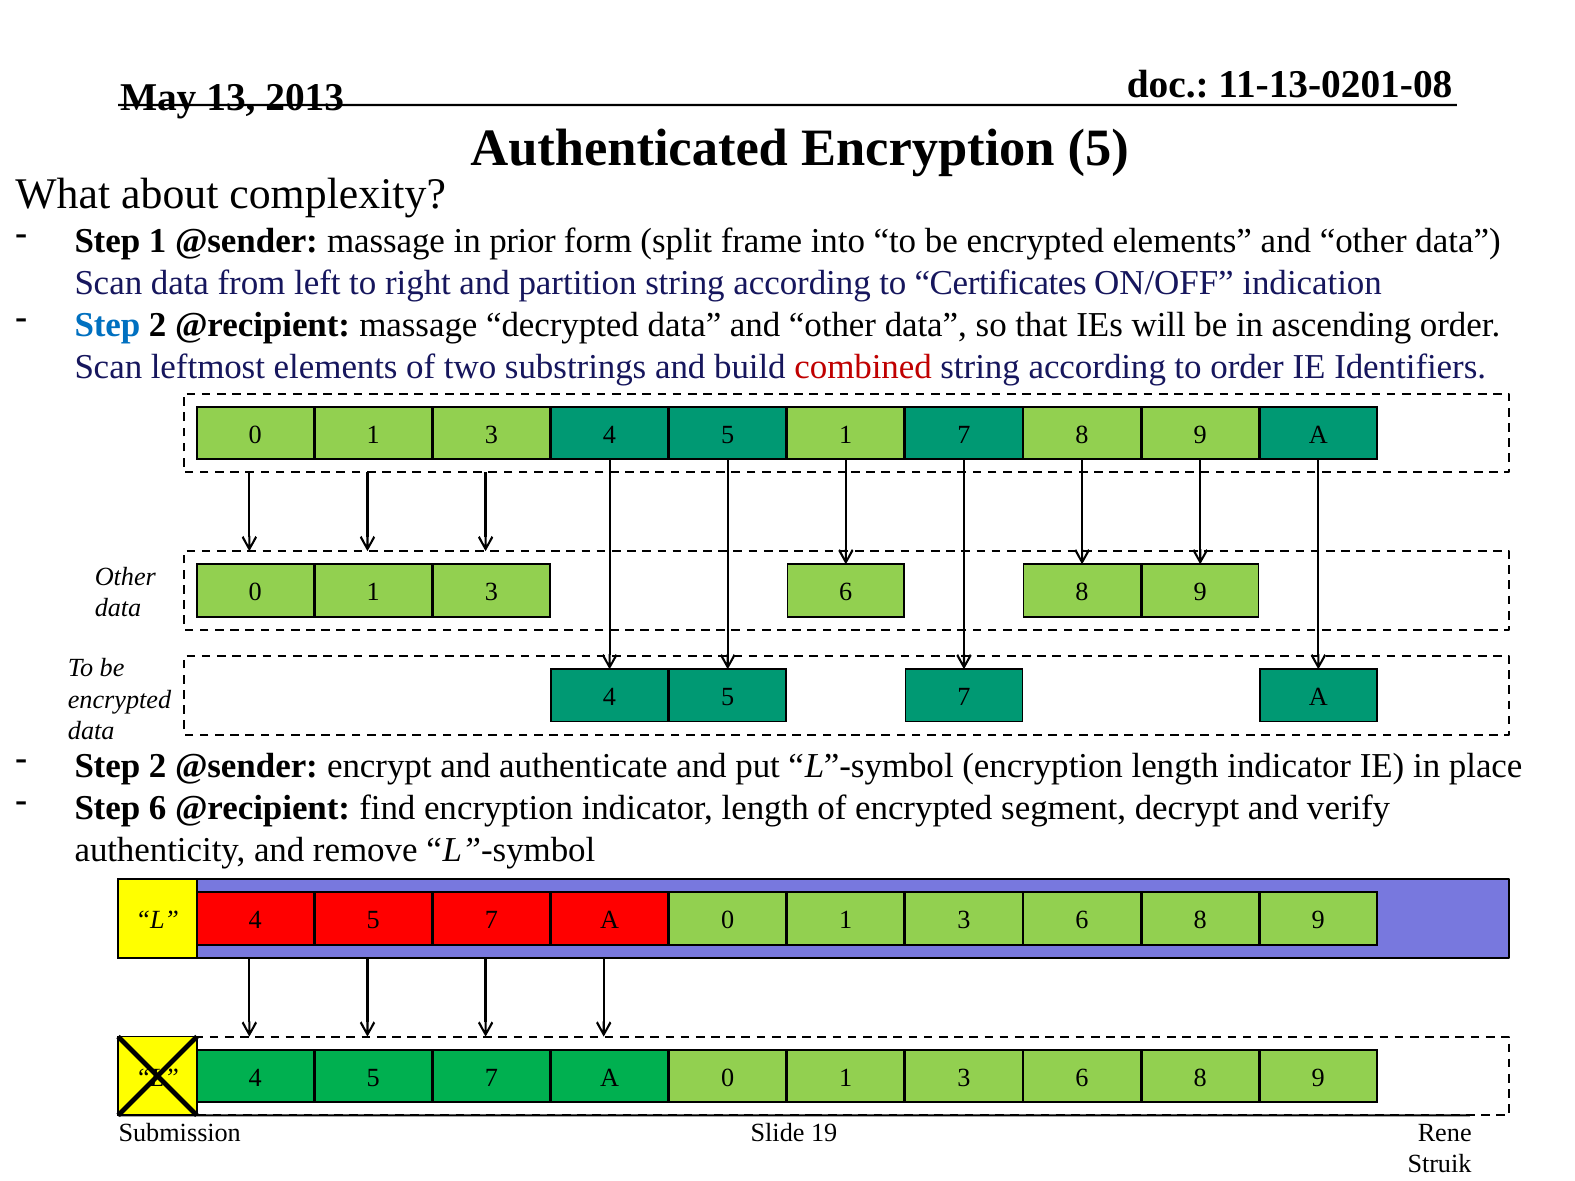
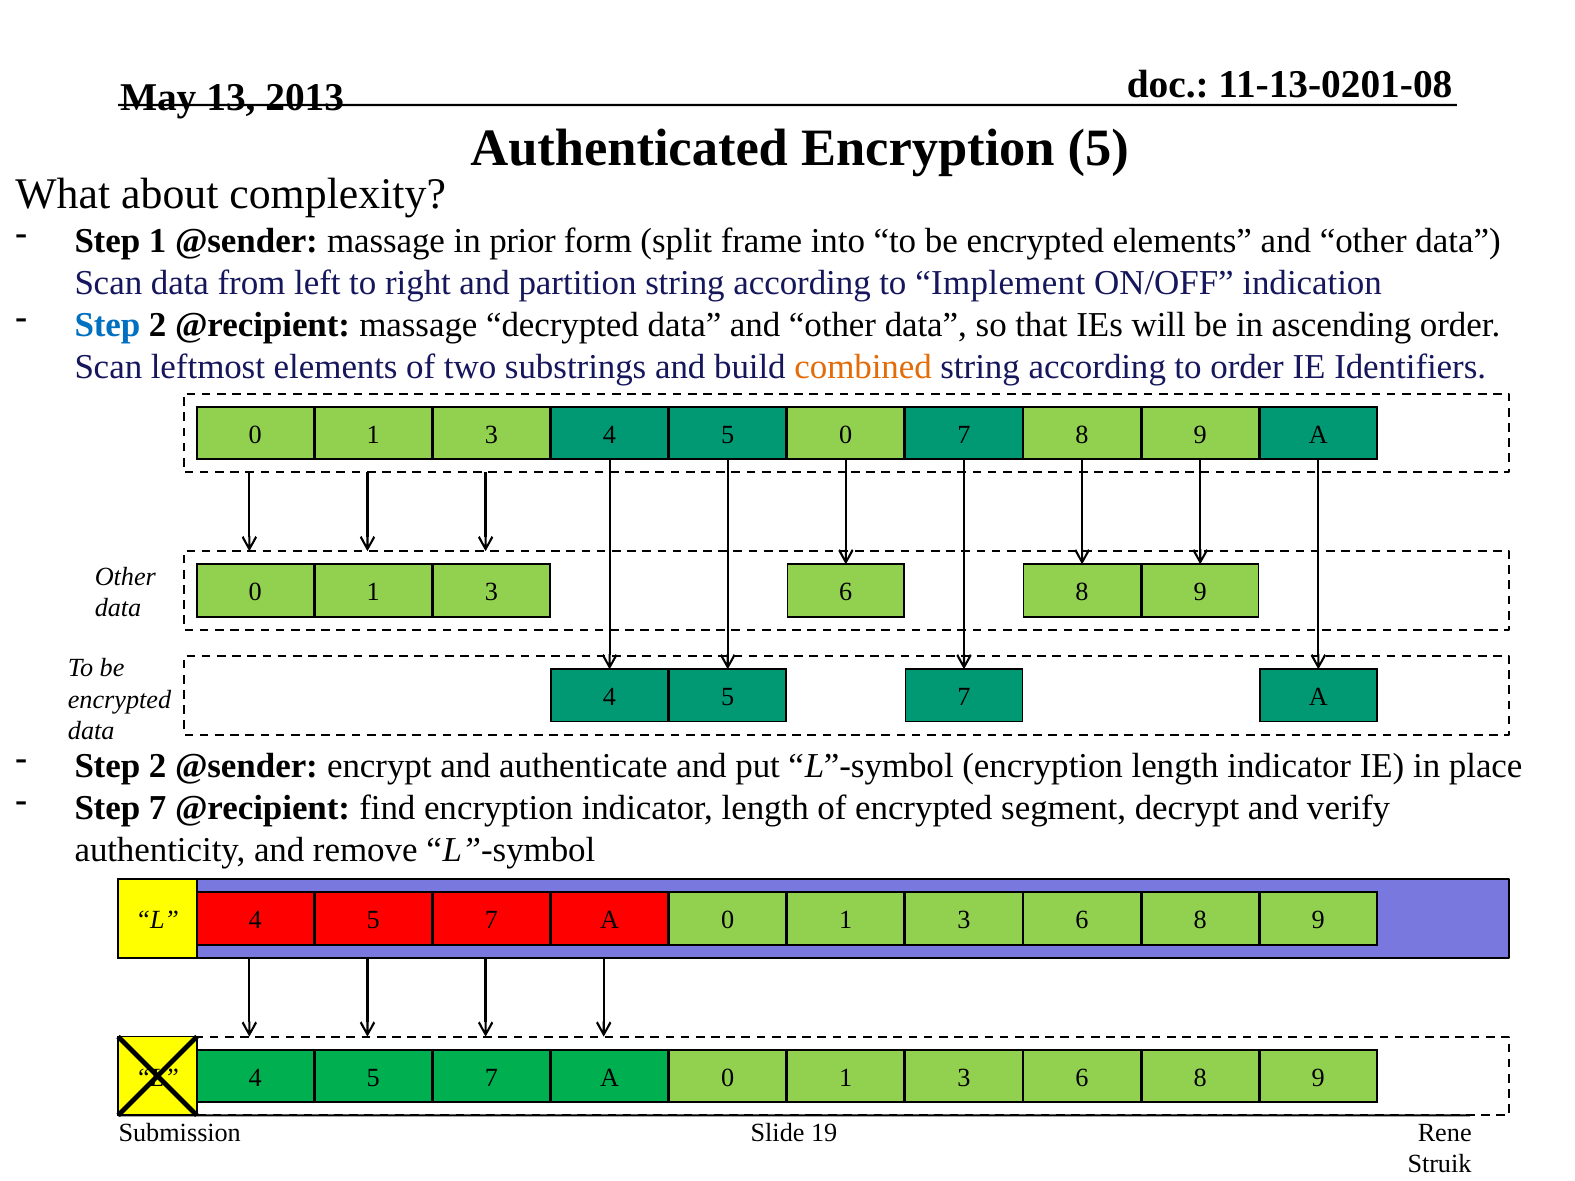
Certificates: Certificates -> Implement
combined colour: red -> orange
4 1: 1 -> 0
Step 6: 6 -> 7
